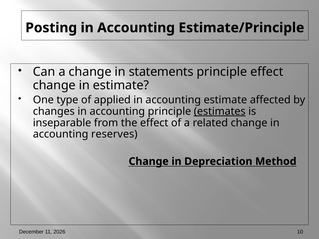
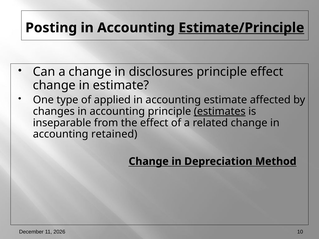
Estimate/Principle underline: none -> present
statements: statements -> disclosures
reserves: reserves -> retained
